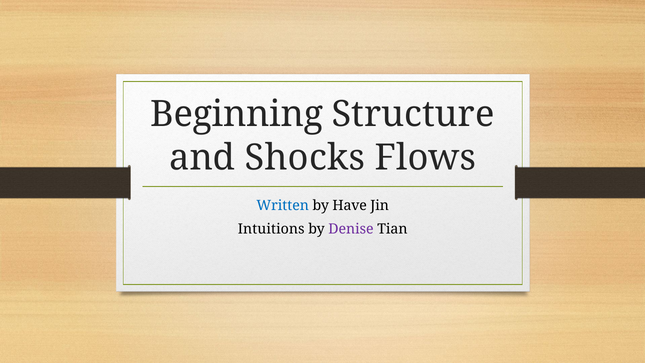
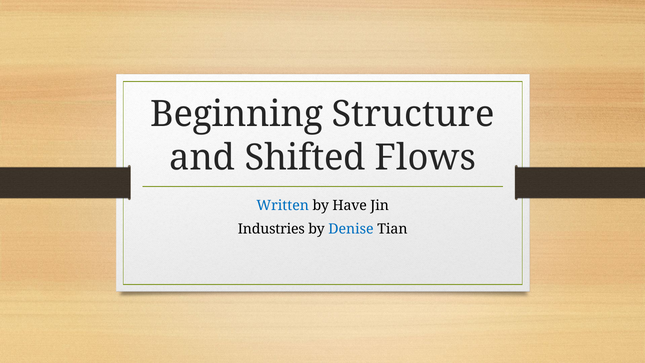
Shocks: Shocks -> Shifted
Intuitions: Intuitions -> Industries
Denise colour: purple -> blue
